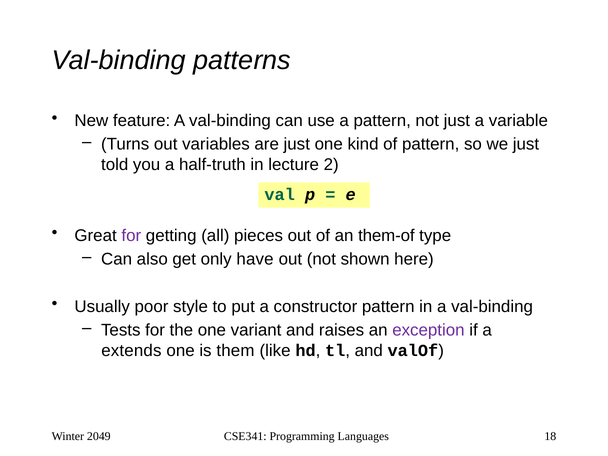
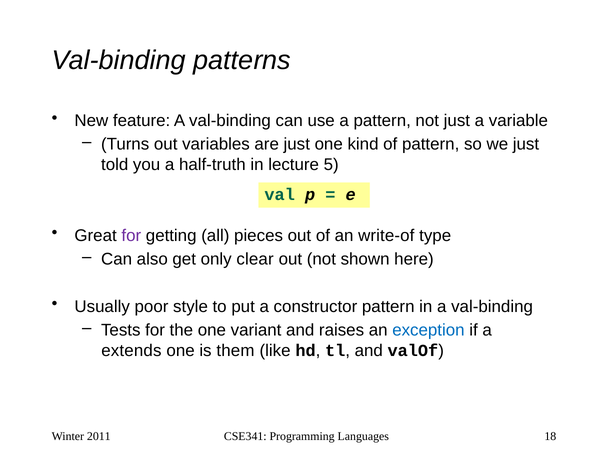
2: 2 -> 5
them-of: them-of -> write-of
have: have -> clear
exception colour: purple -> blue
2049: 2049 -> 2011
